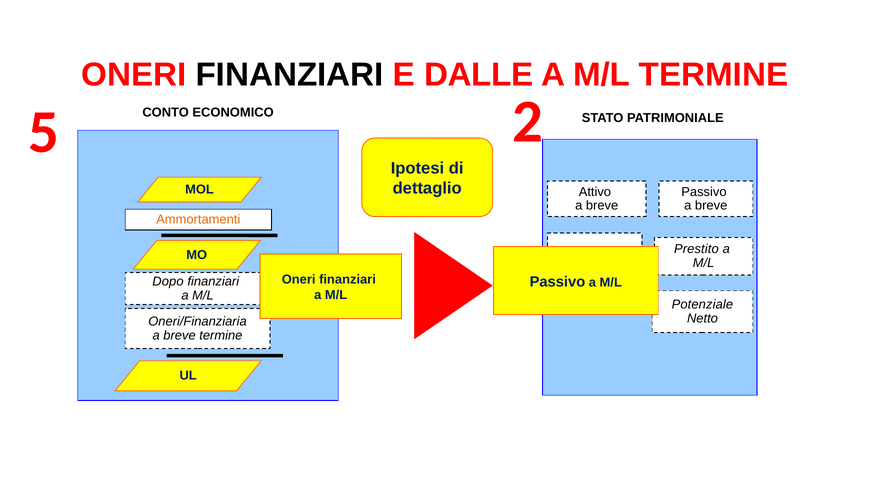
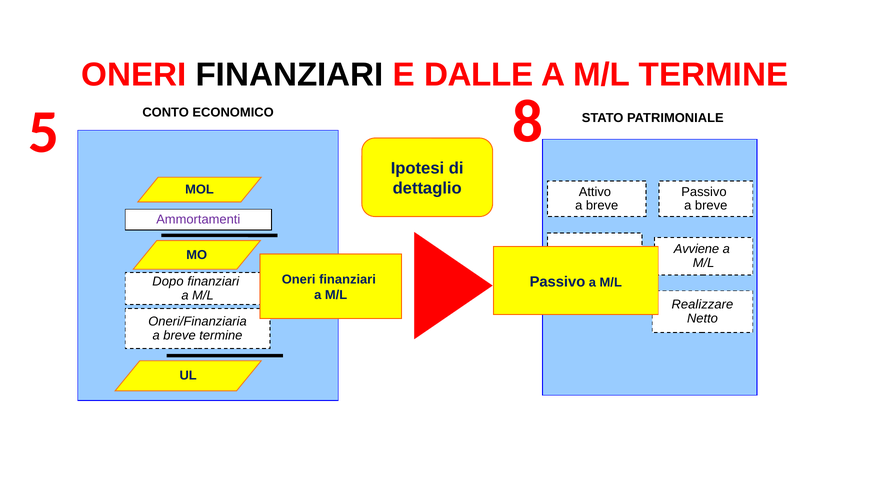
2: 2 -> 8
Ammortamenti colour: orange -> purple
Prestito: Prestito -> Avviene
Potenziale: Potenziale -> Realizzare
